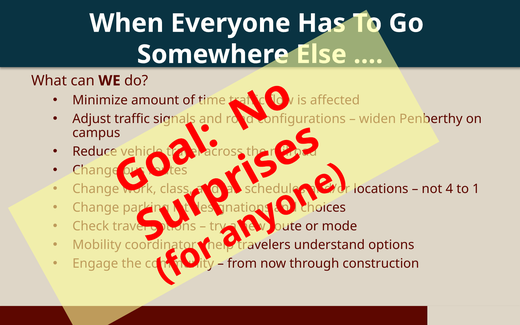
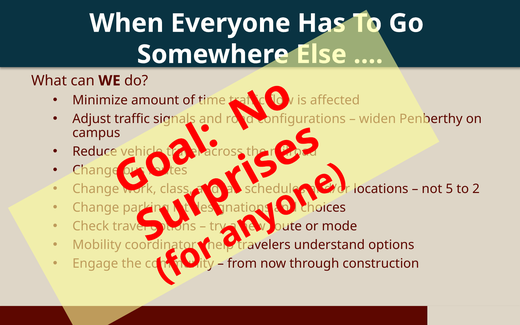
4: 4 -> 5
1: 1 -> 2
